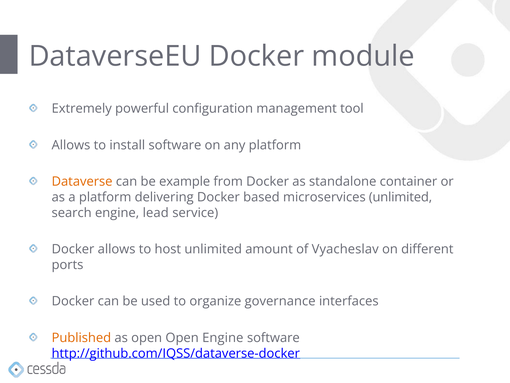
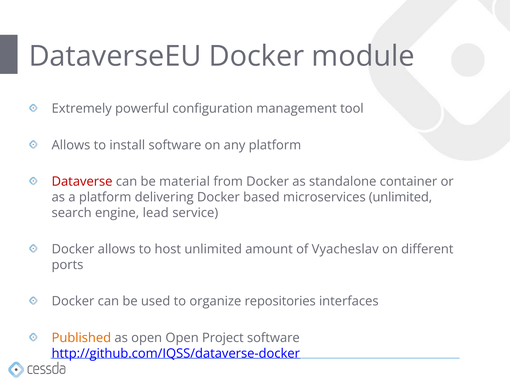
Dataverse colour: orange -> red
example: example -> material
governance: governance -> repositories
Open Engine: Engine -> Project
